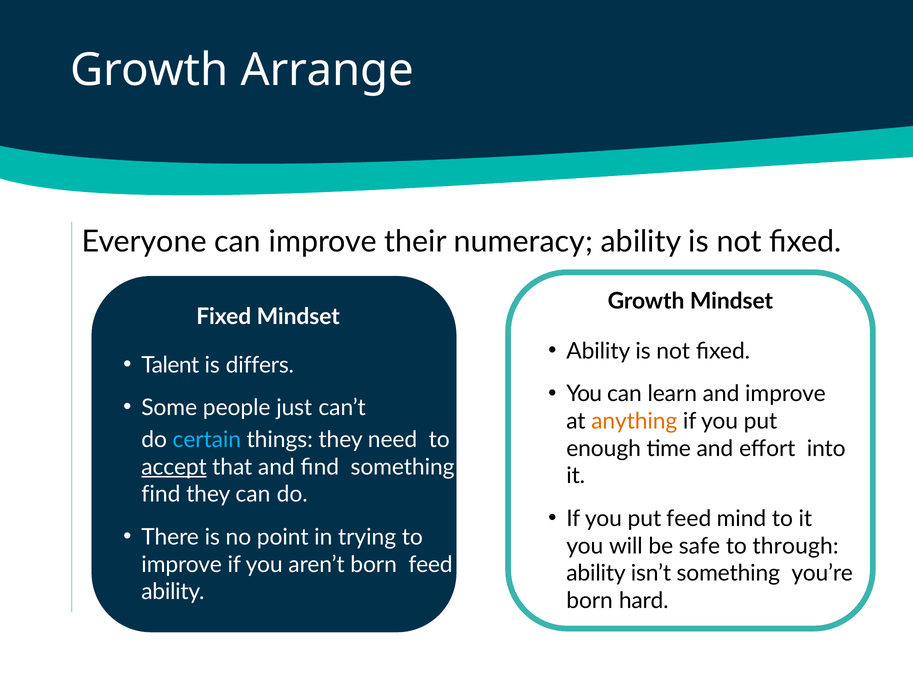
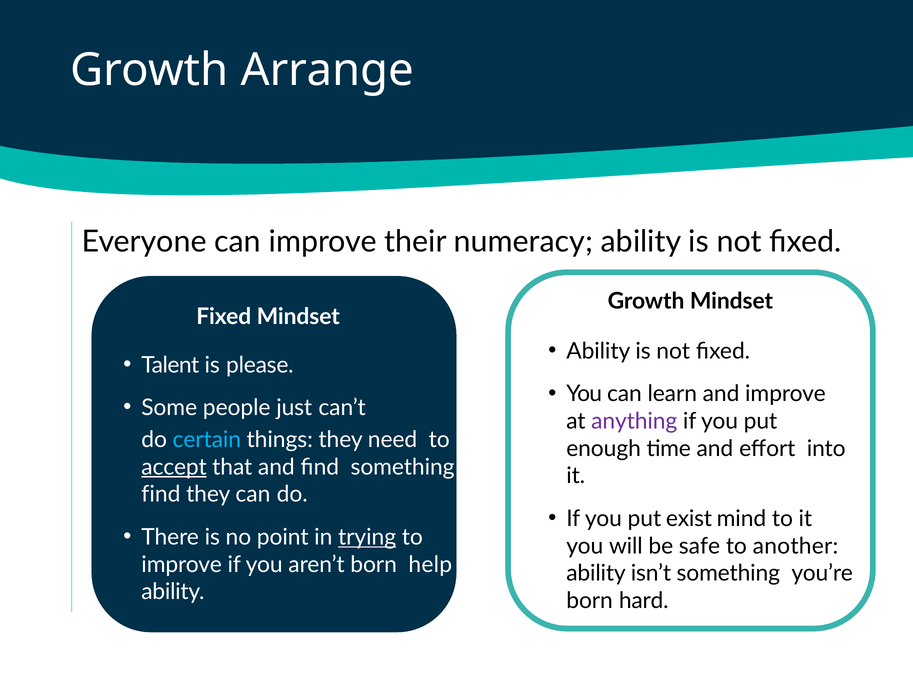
differs: differs -> please
anything colour: orange -> purple
put feed: feed -> exist
trying underline: none -> present
through: through -> another
born feed: feed -> help
